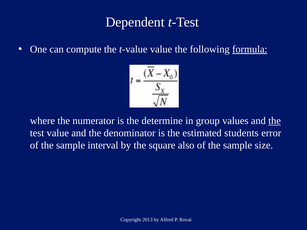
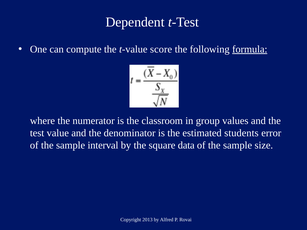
t-value value: value -> score
determine: determine -> classroom
the at (275, 121) underline: present -> none
also: also -> data
